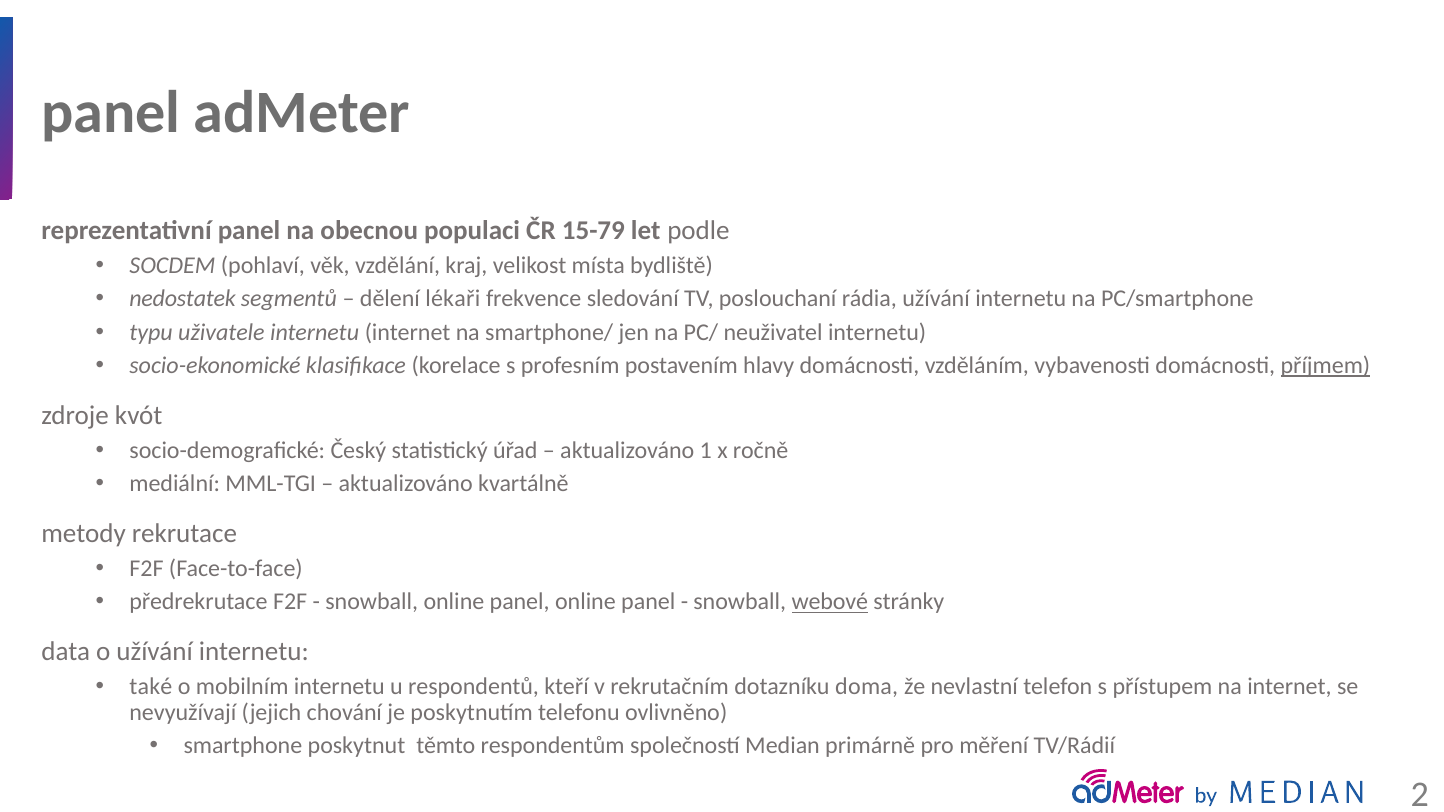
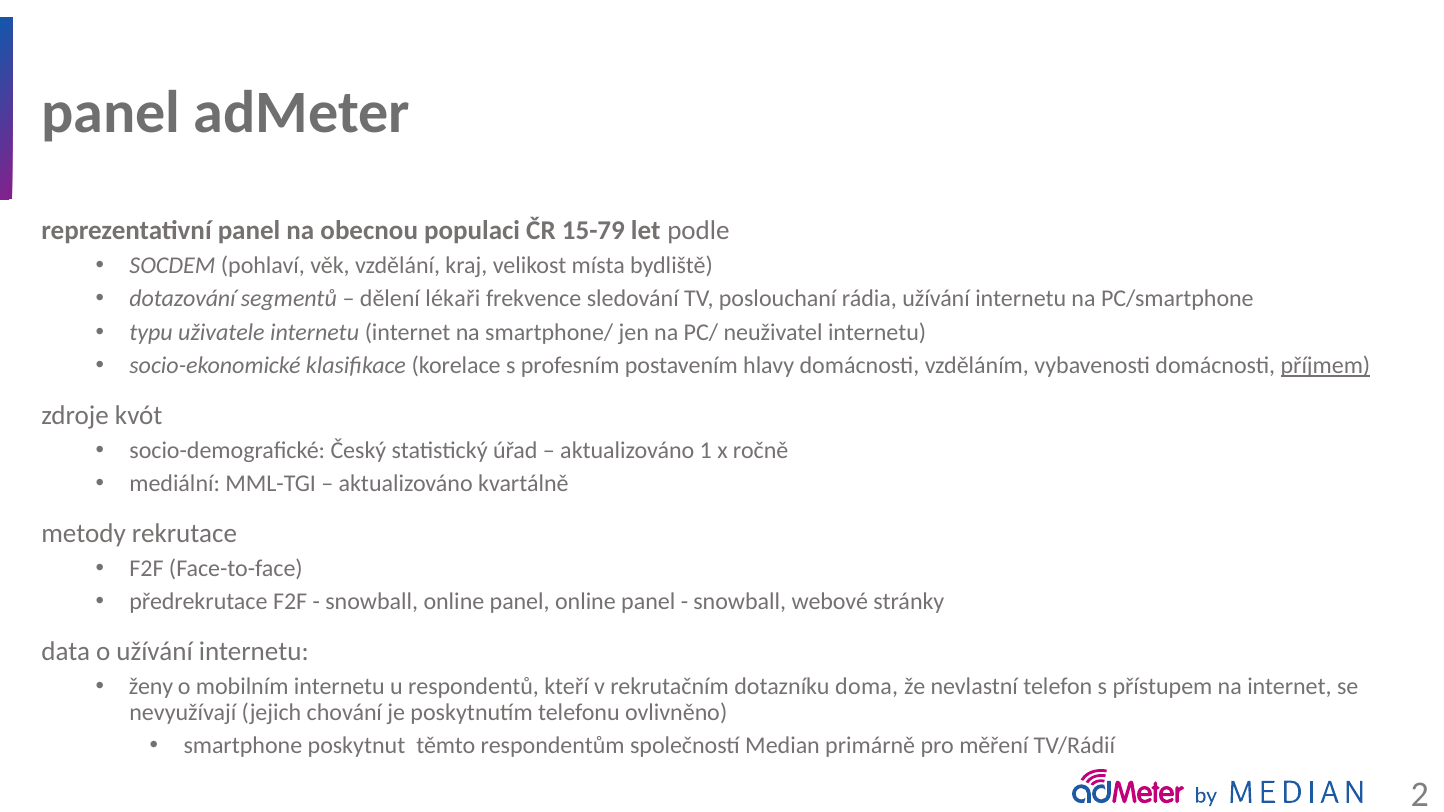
nedostatek: nedostatek -> dotazování
webové underline: present -> none
také: také -> ženy
